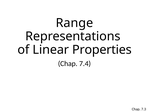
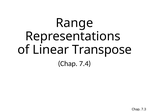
Properties: Properties -> Transpose
